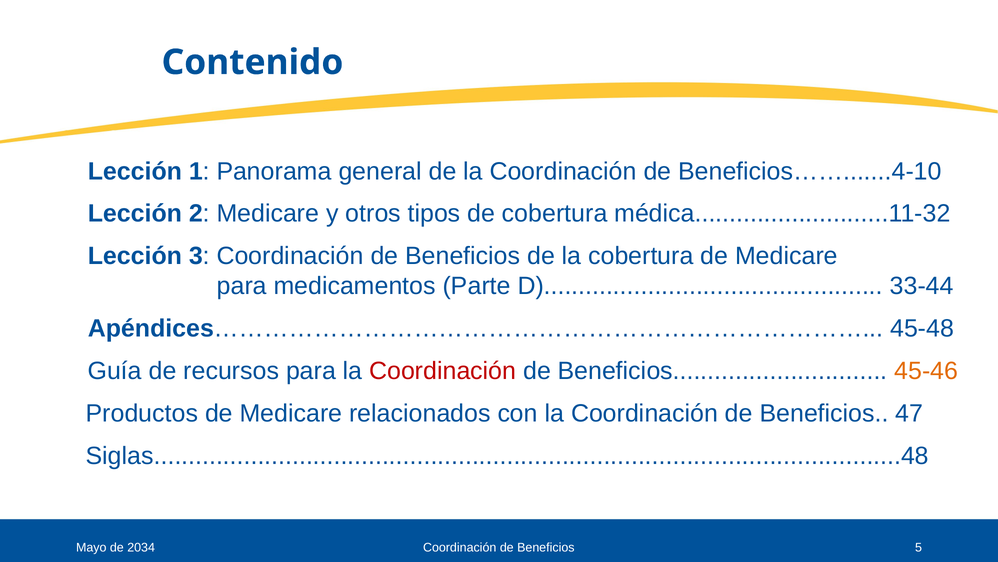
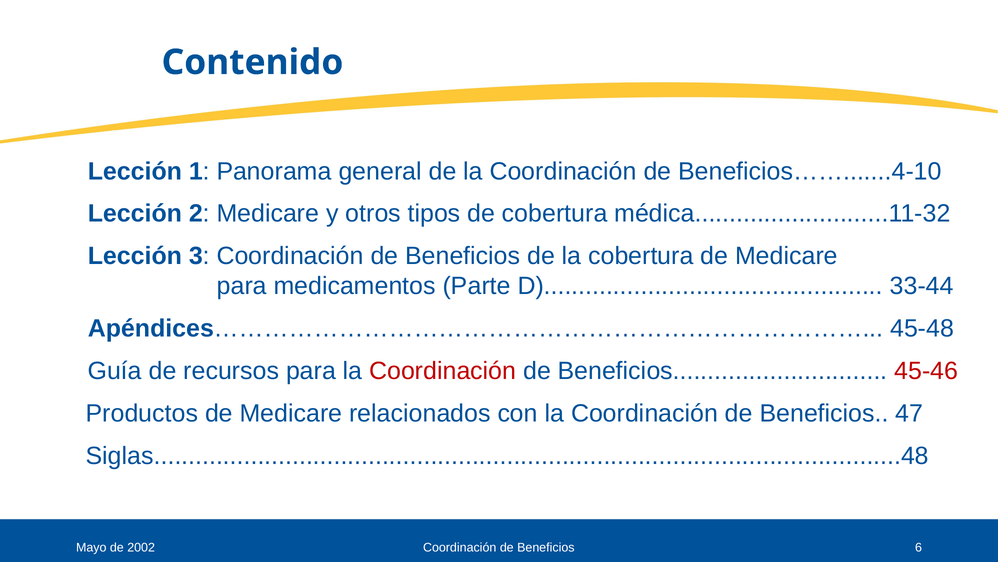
45-46 colour: orange -> red
2034: 2034 -> 2002
5: 5 -> 6
